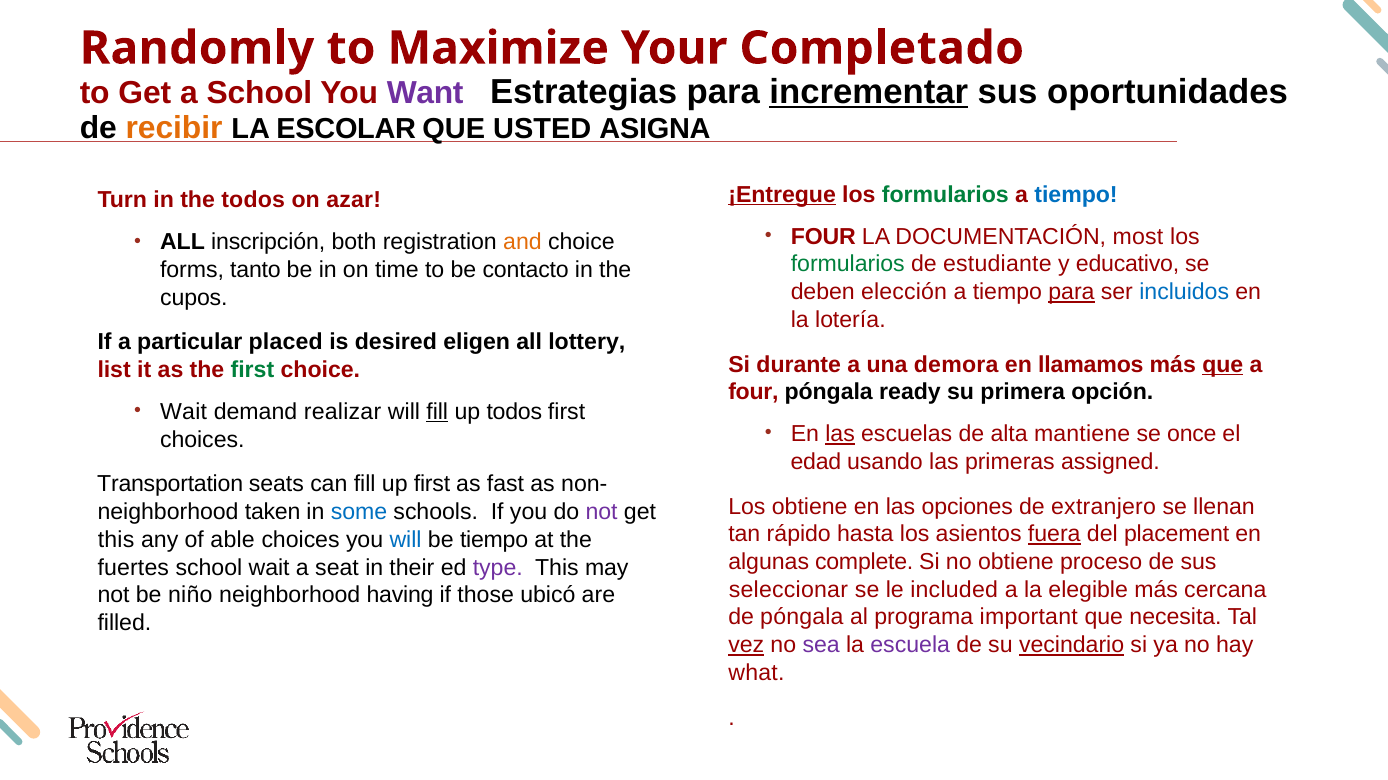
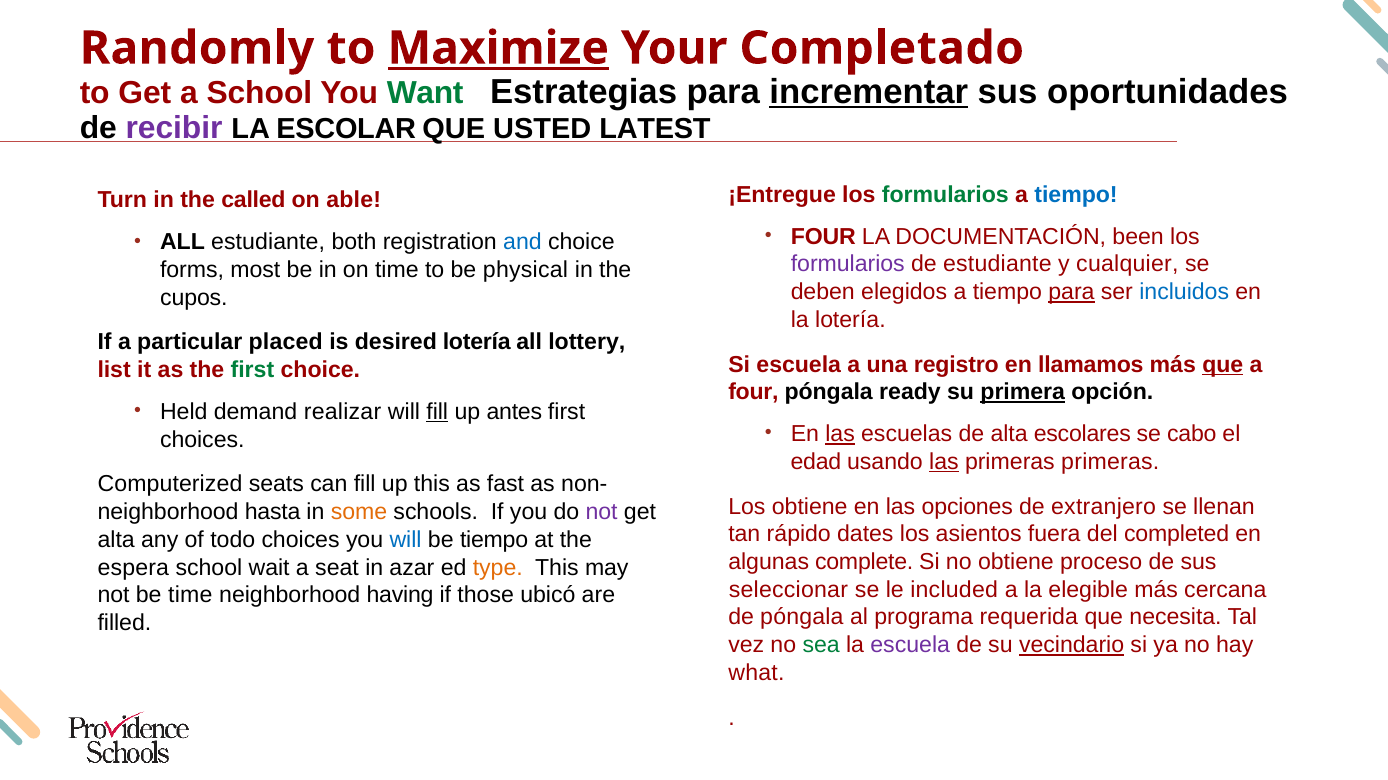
Maximize underline: none -> present
Want colour: purple -> green
recibir colour: orange -> purple
ASIGNA: ASIGNA -> LATEST
¡Entregue underline: present -> none
the todos: todos -> called
azar: azar -> able
most: most -> been
ALL inscripción: inscripción -> estudiante
and colour: orange -> blue
formularios at (848, 264) colour: green -> purple
educativo: educativo -> cualquier
tanto: tanto -> most
contacto: contacto -> physical
elección: elección -> elegidos
desired eligen: eligen -> lotería
Si durante: durante -> escuela
demora: demora -> registro
primera underline: none -> present
Wait at (184, 412): Wait -> Held
up todos: todos -> antes
mantiene: mantiene -> escolares
once: once -> cabo
las at (944, 462) underline: none -> present
primeras assigned: assigned -> primeras
Transportation: Transportation -> Computerized
up first: first -> this
taken: taken -> hasta
some colour: blue -> orange
hasta: hasta -> dates
fuera underline: present -> none
placement: placement -> completed
this at (116, 540): this -> alta
able: able -> todo
fuertes: fuertes -> espera
their: their -> azar
type colour: purple -> orange
be niño: niño -> time
important: important -> requerida
vez underline: present -> none
sea colour: purple -> green
